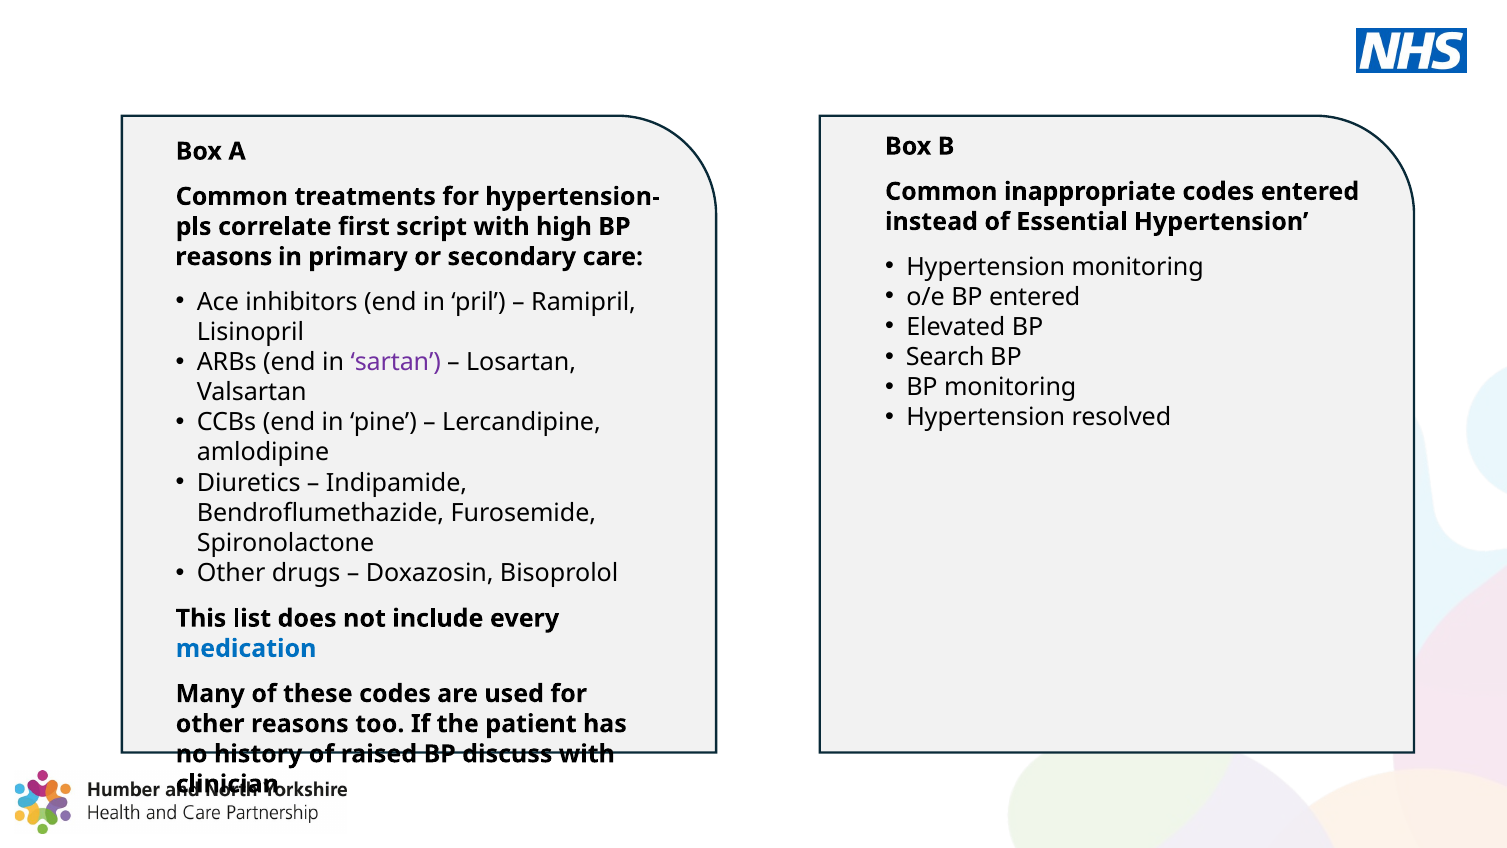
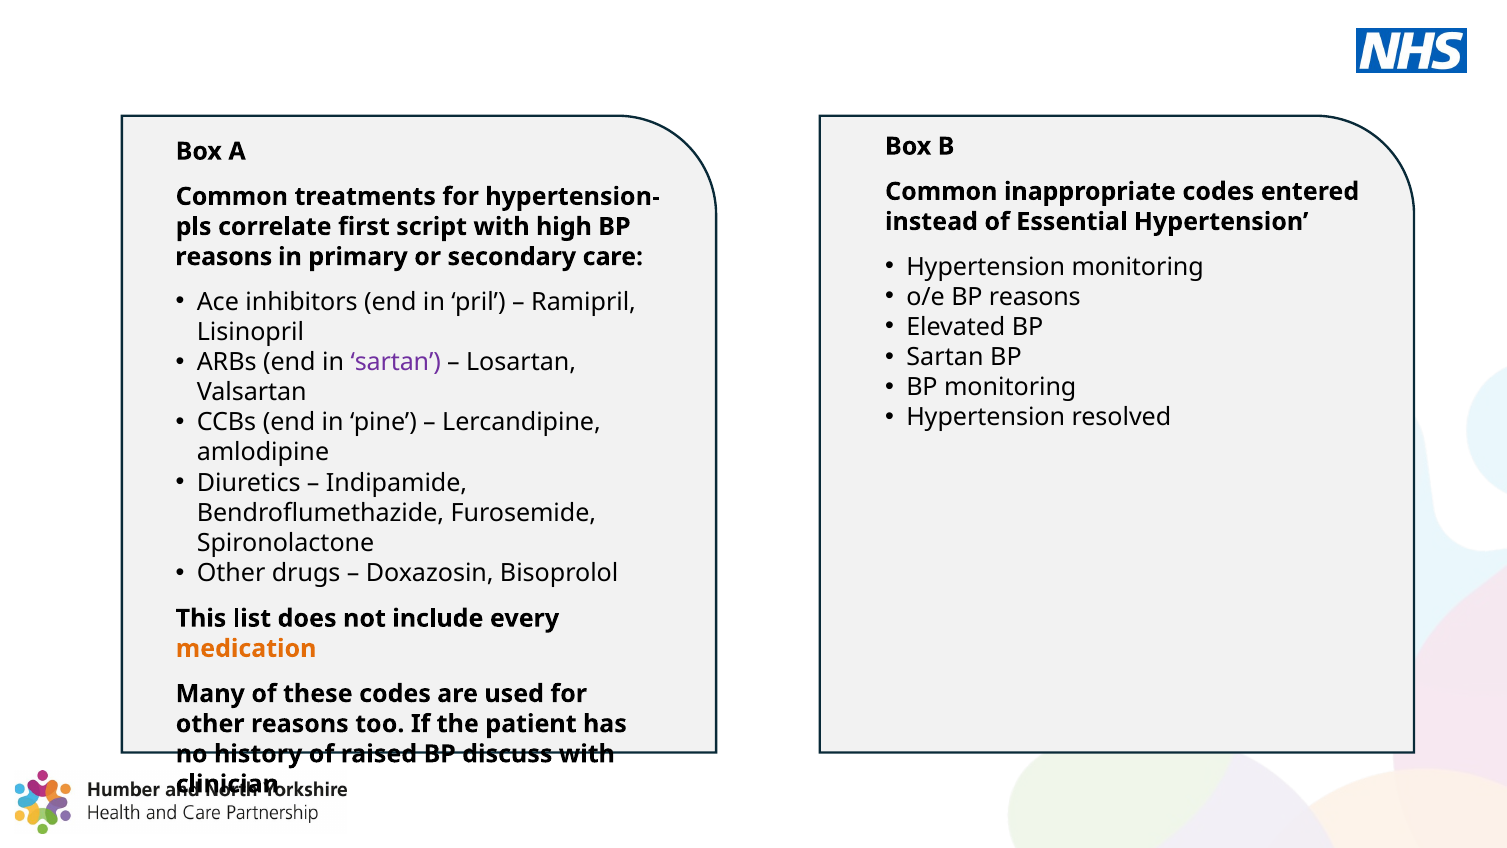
o/e BP entered: entered -> reasons
Search at (945, 357): Search -> Sartan
medication colour: blue -> orange
